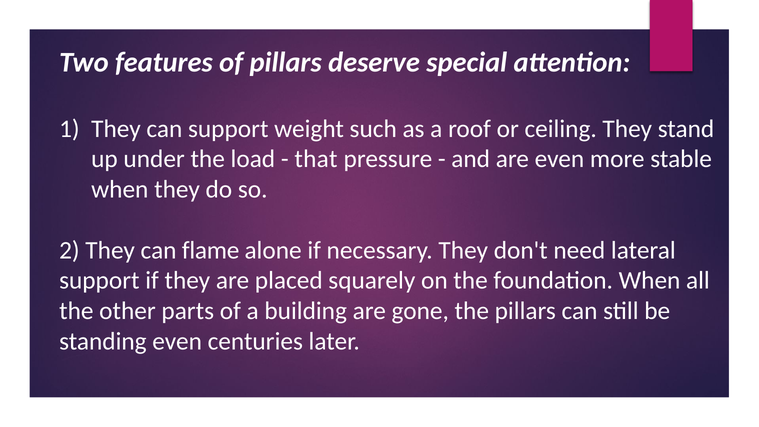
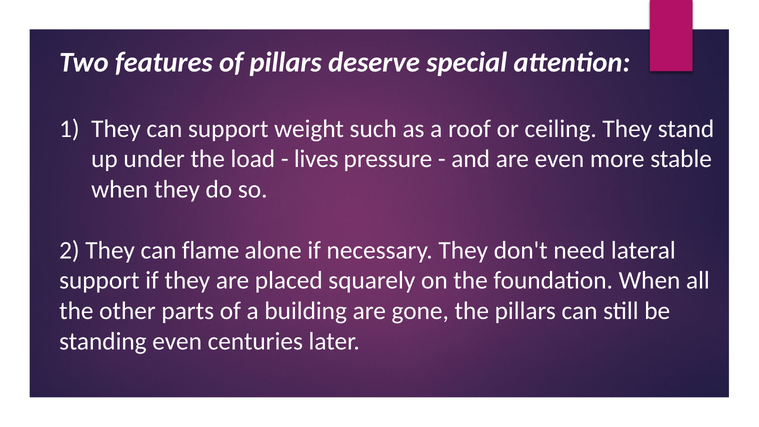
that: that -> lives
